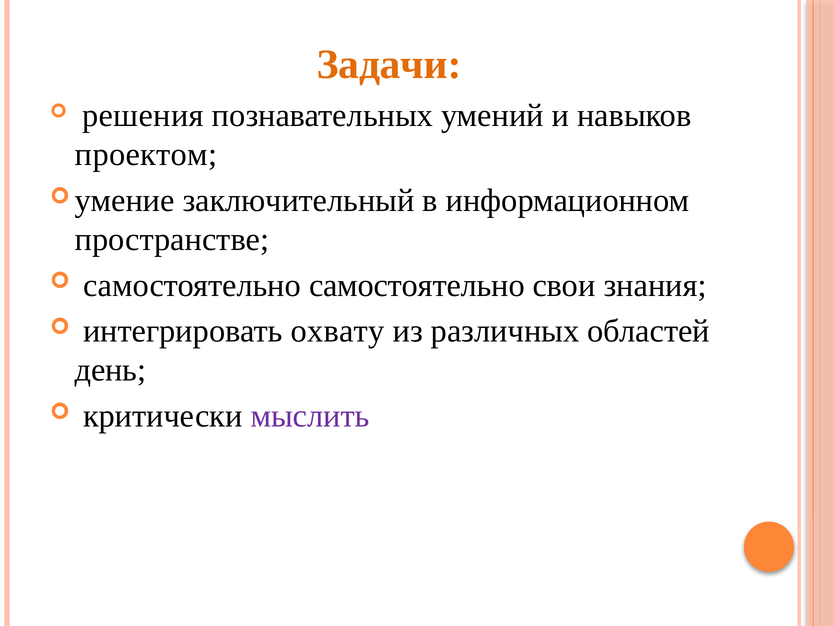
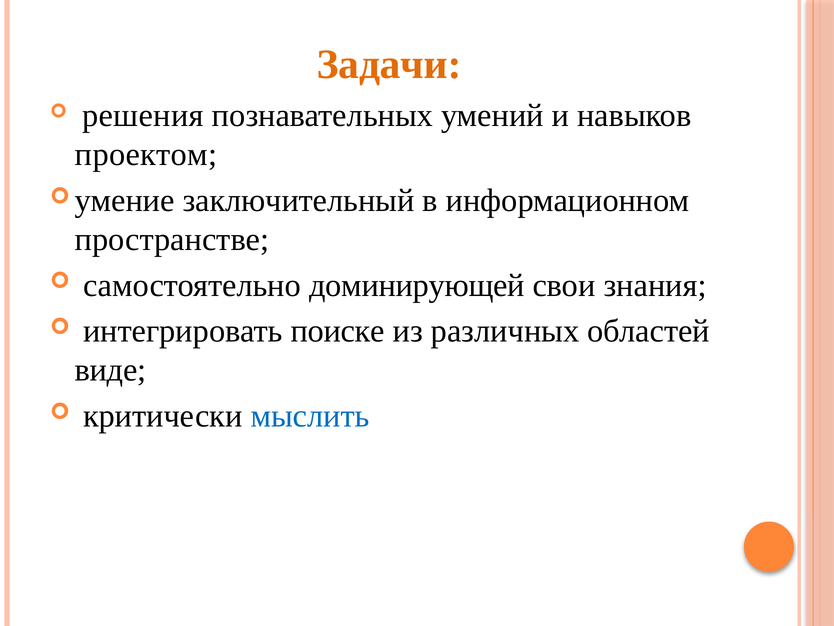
самостоятельно самостоятельно: самостоятельно -> доминирующей
охвату: охвату -> поиске
день: день -> виде
мыслить colour: purple -> blue
